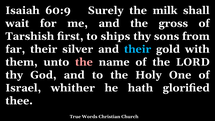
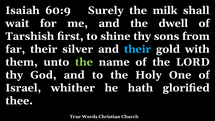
gross: gross -> dwell
ships: ships -> shine
the at (84, 62) colour: pink -> light green
